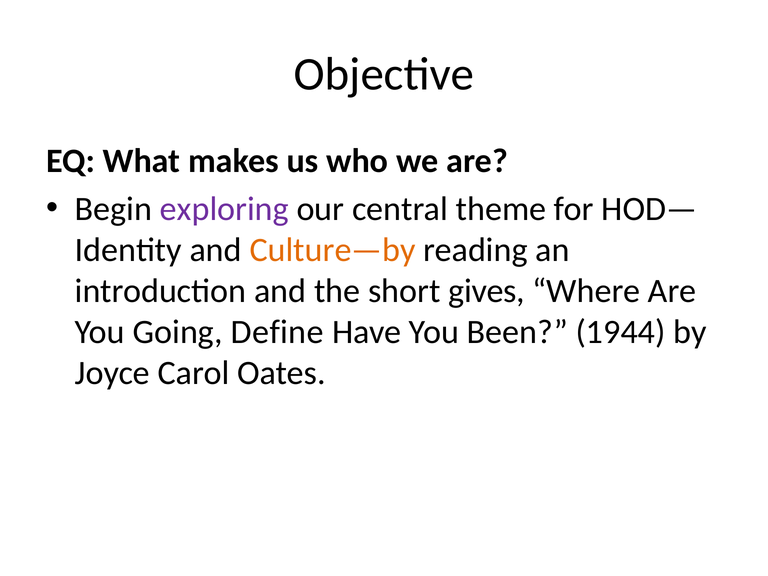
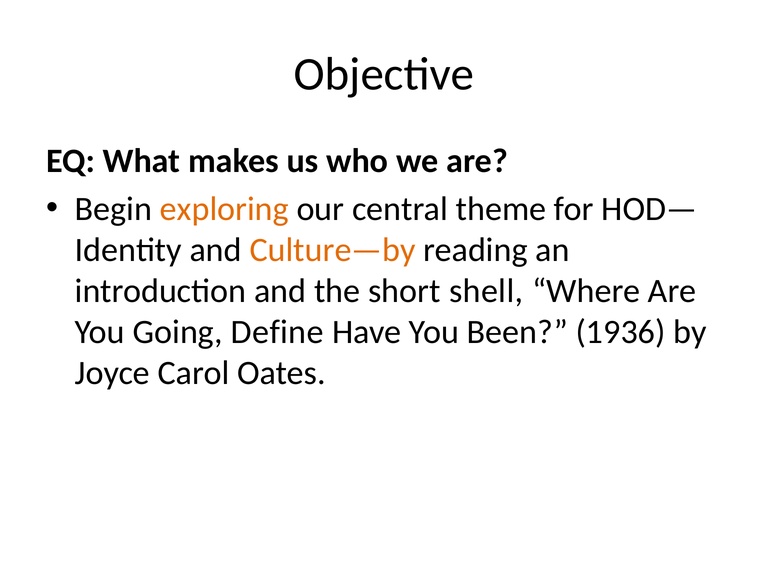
exploring colour: purple -> orange
gives: gives -> shell
1944: 1944 -> 1936
